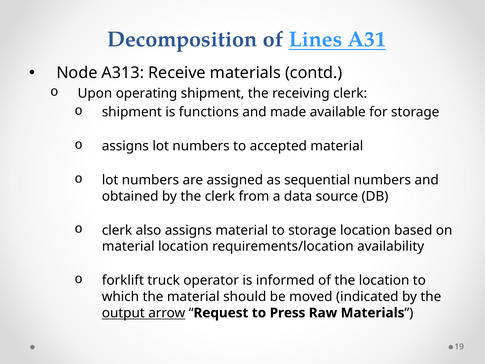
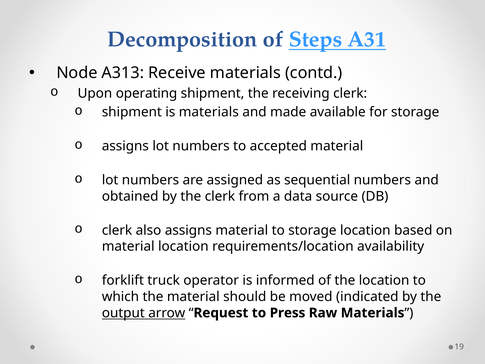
Lines: Lines -> Steps
is functions: functions -> materials
